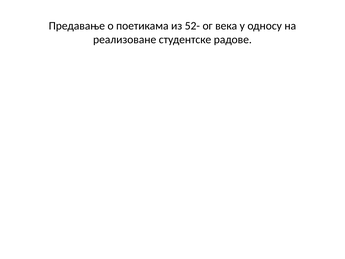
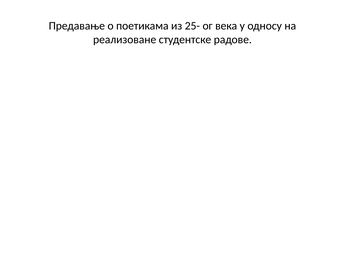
52-: 52- -> 25-
